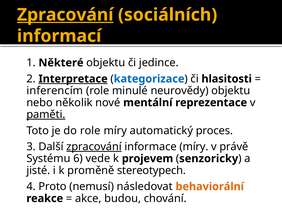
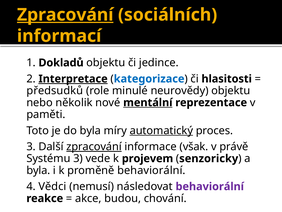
Některé: Některé -> Dokladů
inferencím: inferencím -> předsudků
mentální underline: none -> present
paměti underline: present -> none
do role: role -> byla
automatický underline: none -> present
informace míry: míry -> však
Systému 6: 6 -> 3
jisté at (38, 170): jisté -> byla
proměně stereotypech: stereotypech -> behaviorální
Proto: Proto -> Vědci
behaviorální at (210, 186) colour: orange -> purple
